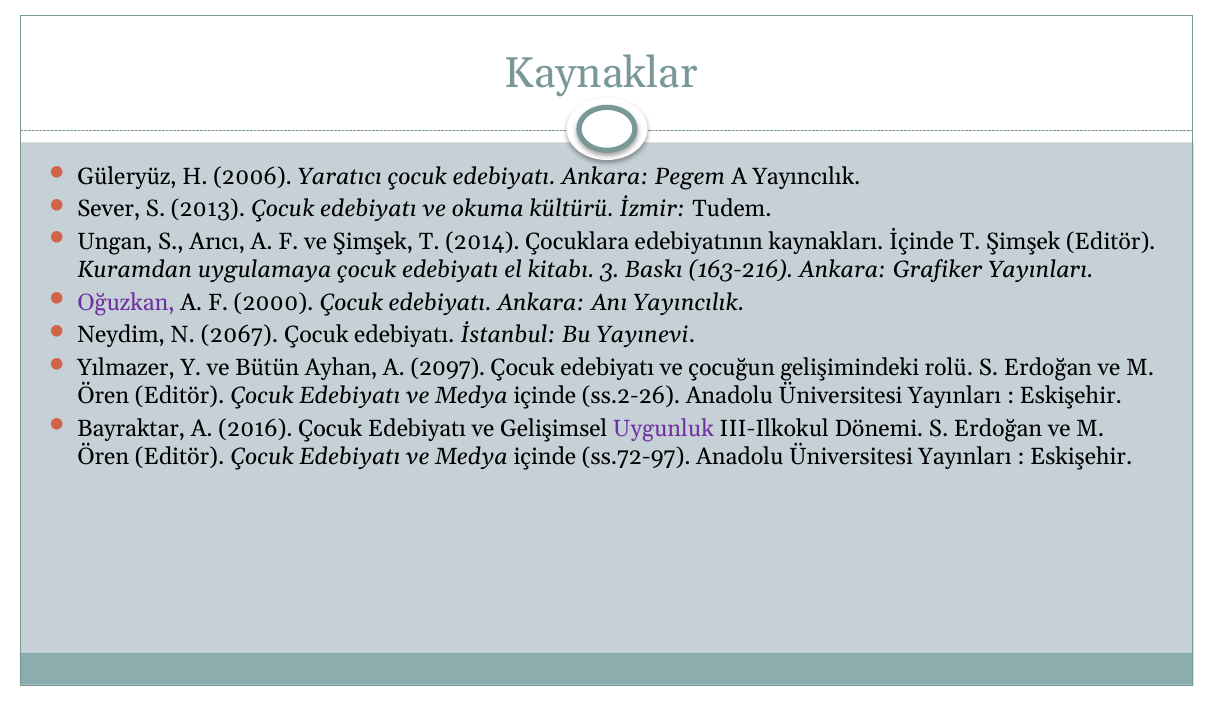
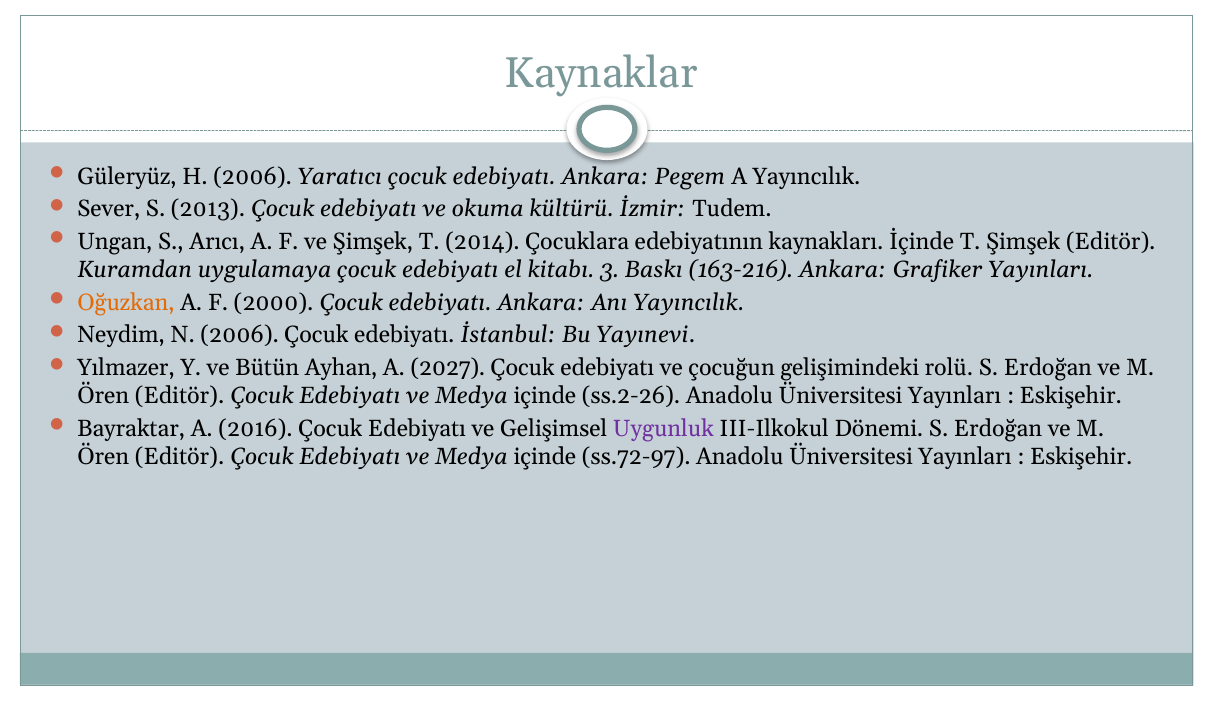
Oğuzkan colour: purple -> orange
N 2067: 2067 -> 2006
2097: 2097 -> 2027
